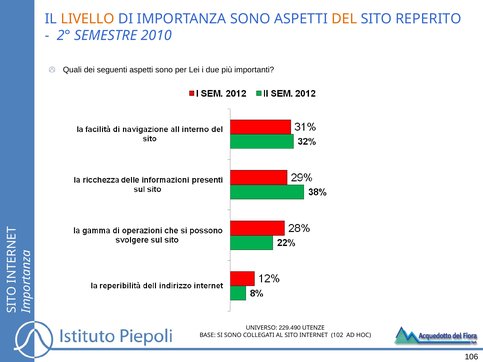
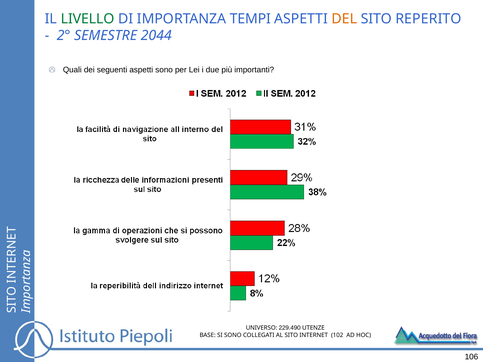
LIVELLO colour: orange -> green
IMPORTANZA SONO: SONO -> TEMPI
2010: 2010 -> 2044
